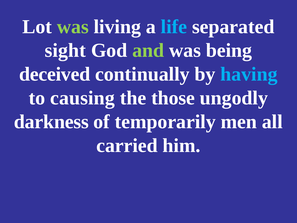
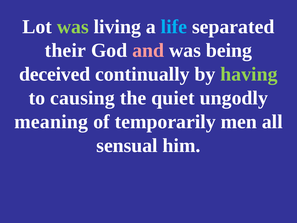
sight: sight -> their
and colour: light green -> pink
having colour: light blue -> light green
those: those -> quiet
darkness: darkness -> meaning
carried: carried -> sensual
